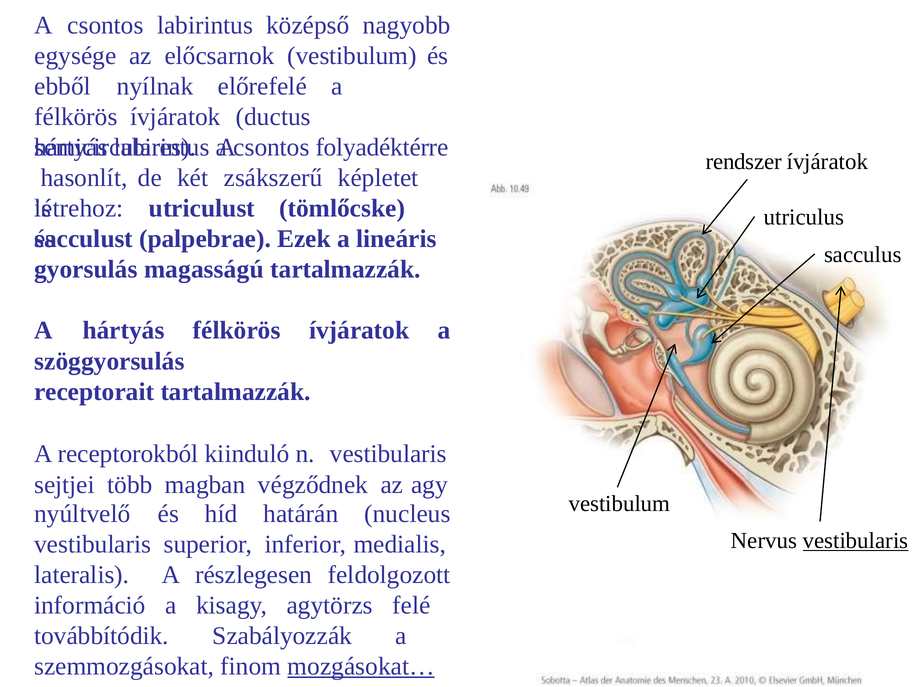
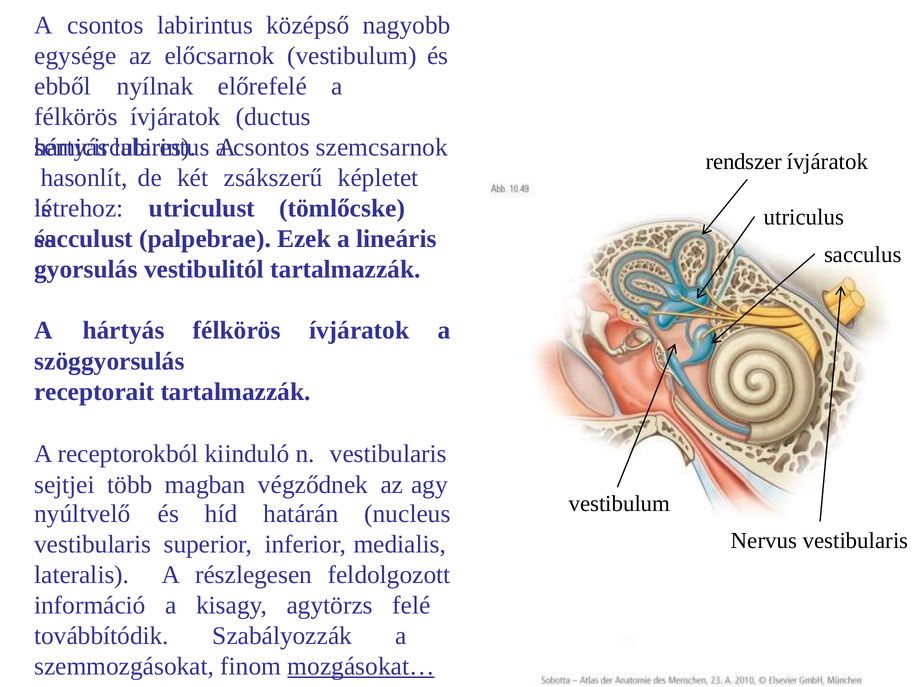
folyadéktérre: folyadéktérre -> szemcsarnok
magasságú: magasságú -> vestibulitól
vestibularis at (856, 541) underline: present -> none
